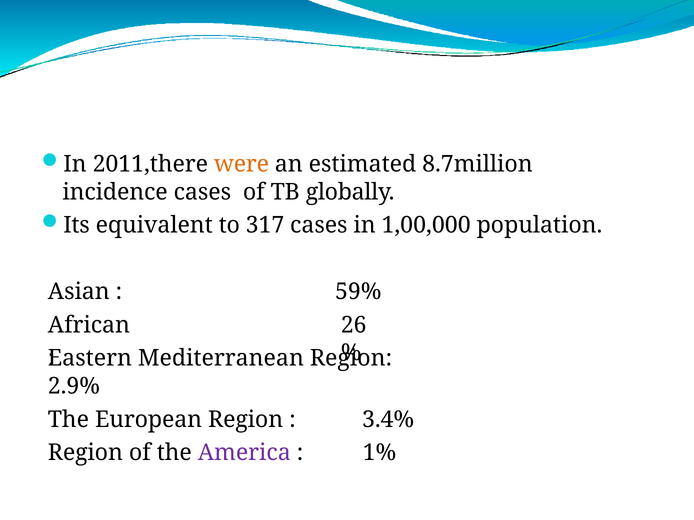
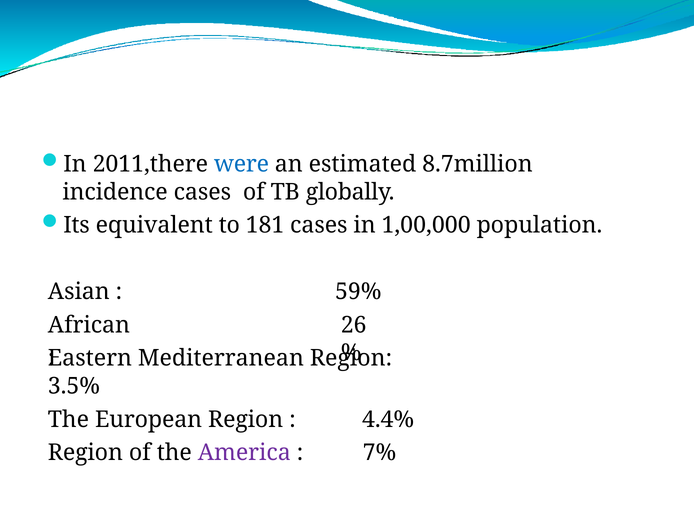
were colour: orange -> blue
317: 317 -> 181
2.9%: 2.9% -> 3.5%
3.4%: 3.4% -> 4.4%
1%: 1% -> 7%
